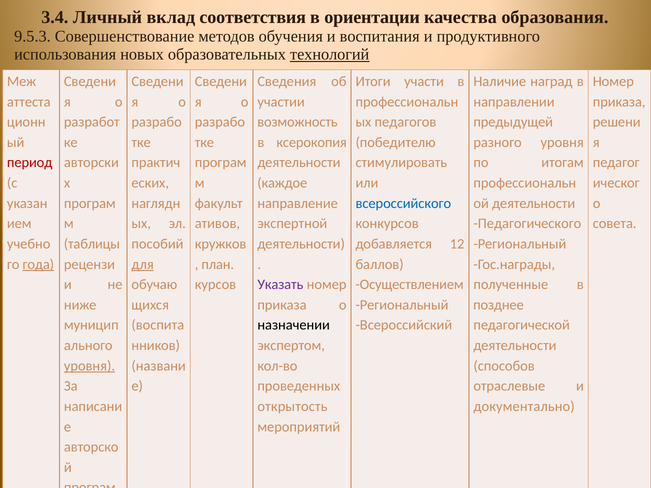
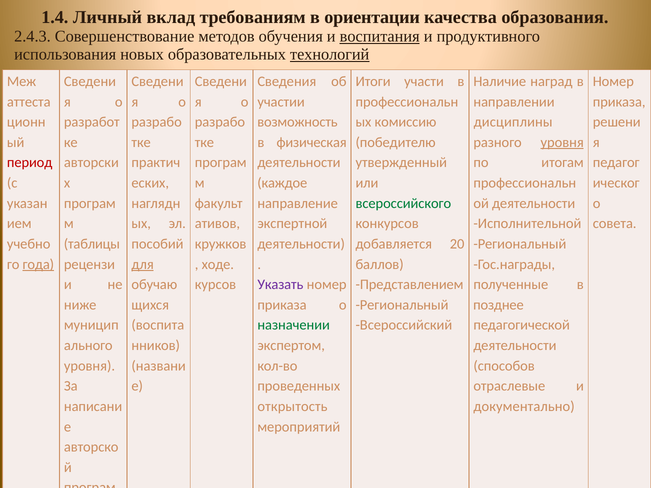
3.4: 3.4 -> 1.4
соответствия: соответствия -> требованиям
9.5.3: 9.5.3 -> 2.4.3
воспитания underline: none -> present
педагогов: педагогов -> комиссию
предыдущей: предыдущей -> дисциплины
ксерокопия: ксерокопия -> физическая
уровня at (562, 142) underline: none -> present
стимулировать: стимулировать -> утвержденный
всероссийского colour: blue -> green
Педагогического: Педагогического -> Исполнительной
12: 12 -> 20
план: план -> ходе
Осуществлением: Осуществлением -> Представлением
назначении colour: black -> green
уровня at (89, 366) underline: present -> none
